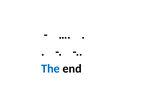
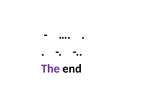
The colour: blue -> purple
